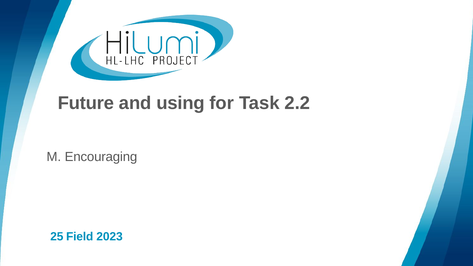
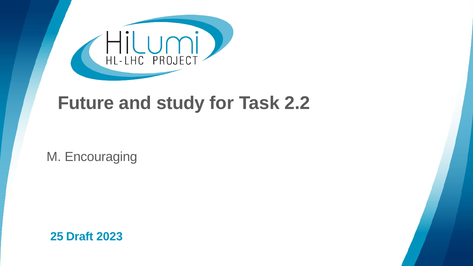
using: using -> study
Field: Field -> Draft
